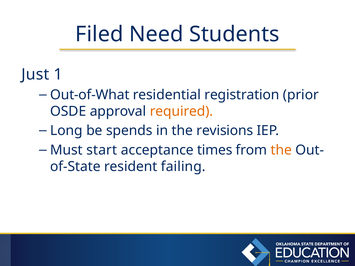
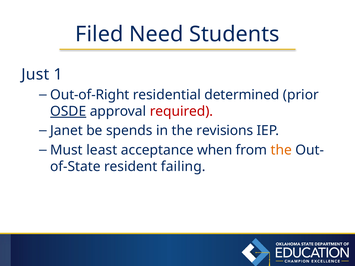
Out-of-What: Out-of-What -> Out-of-Right
registration: registration -> determined
OSDE underline: none -> present
required colour: orange -> red
Long: Long -> Janet
start: start -> least
times: times -> when
